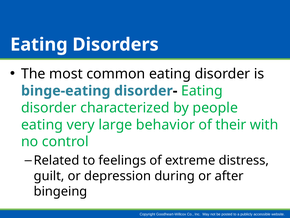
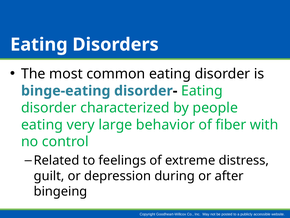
their: their -> fiber
